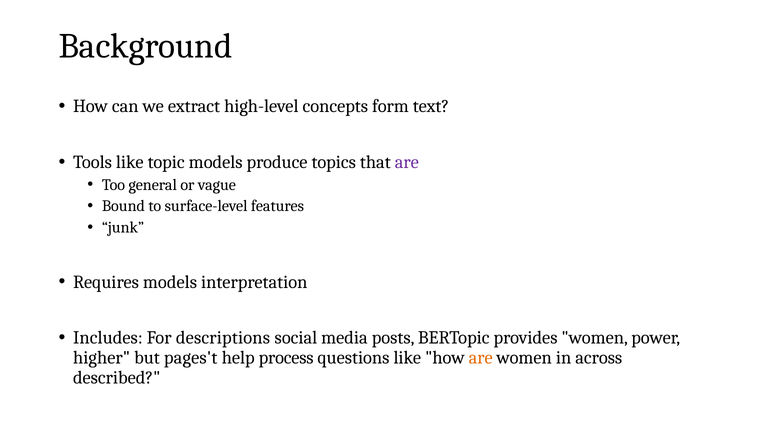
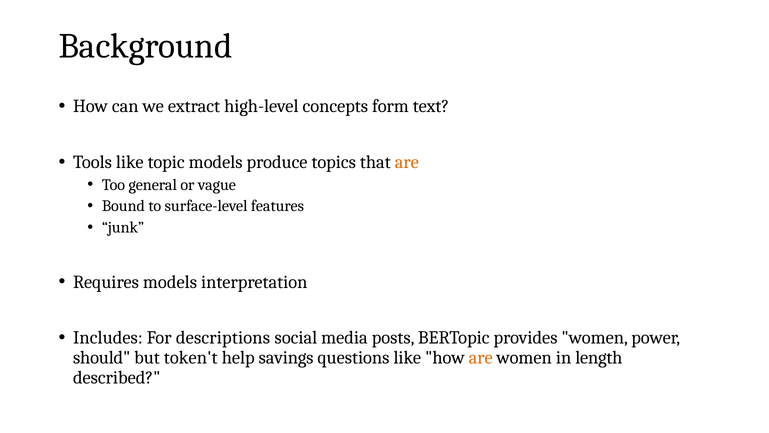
are at (407, 162) colour: purple -> orange
higher: higher -> should
pages't: pages't -> token't
process: process -> savings
across: across -> length
